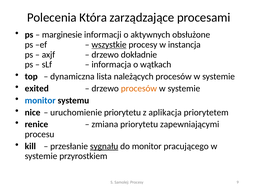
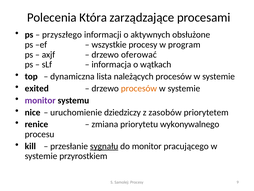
marginesie: marginesie -> przyszłego
wszystkie underline: present -> none
instancja: instancja -> program
dokładnie: dokładnie -> oferować
monitor at (40, 100) colour: blue -> purple
uruchomienie priorytetu: priorytetu -> dziedziczy
aplikacja: aplikacja -> zasobów
zapewniającymi: zapewniającymi -> wykonywalnego
